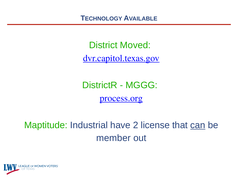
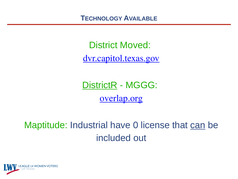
DistrictR underline: none -> present
process.org: process.org -> overlap.org
2: 2 -> 0
member: member -> included
